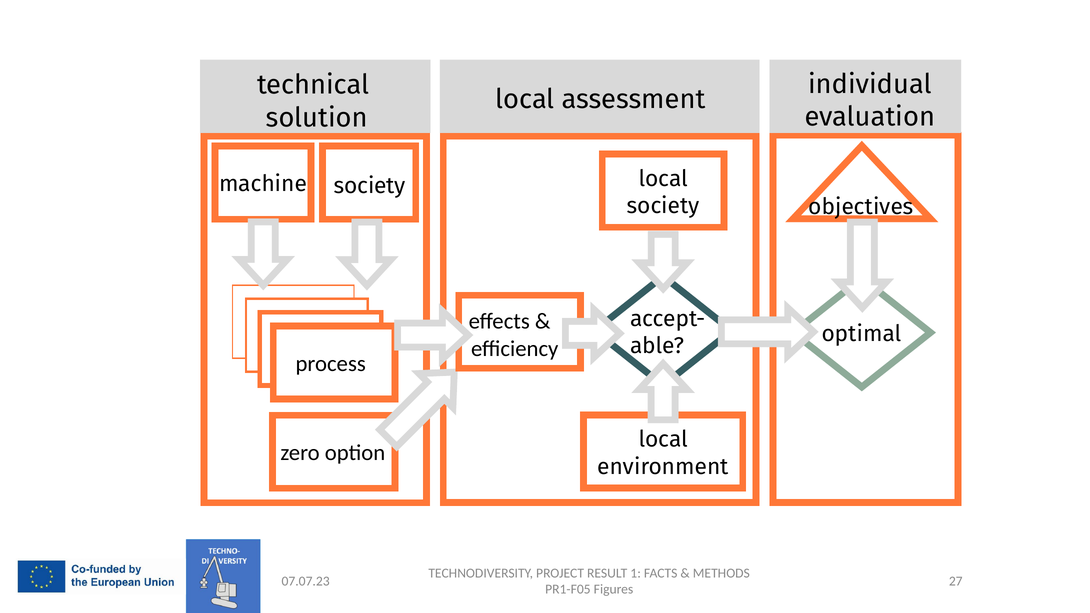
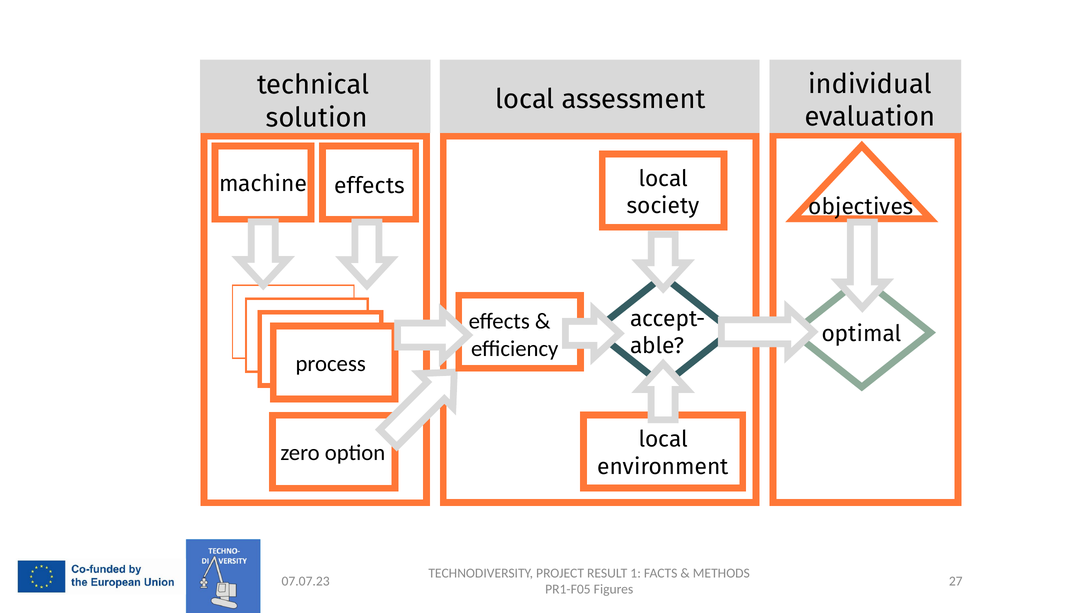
machine society: society -> effects
